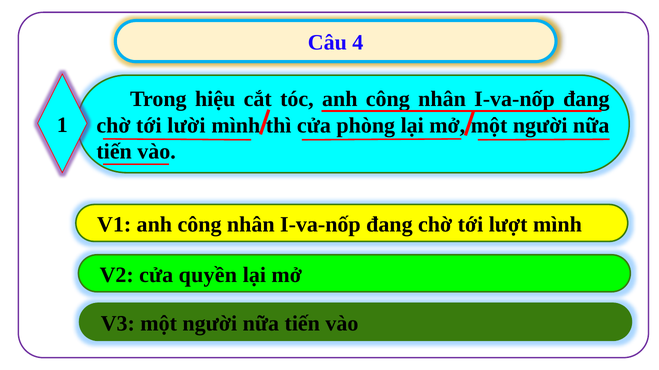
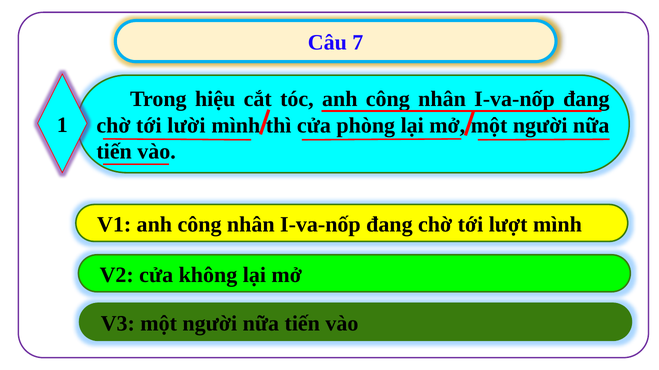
4: 4 -> 7
quyền: quyền -> không
